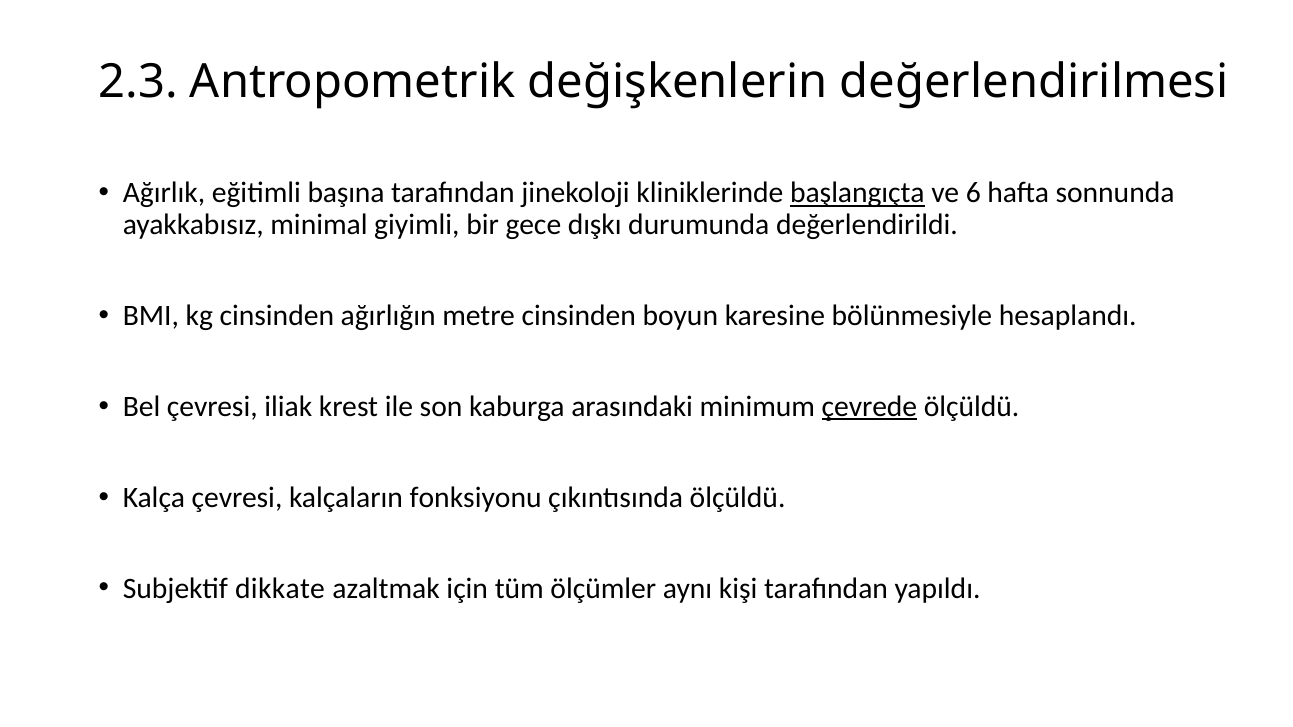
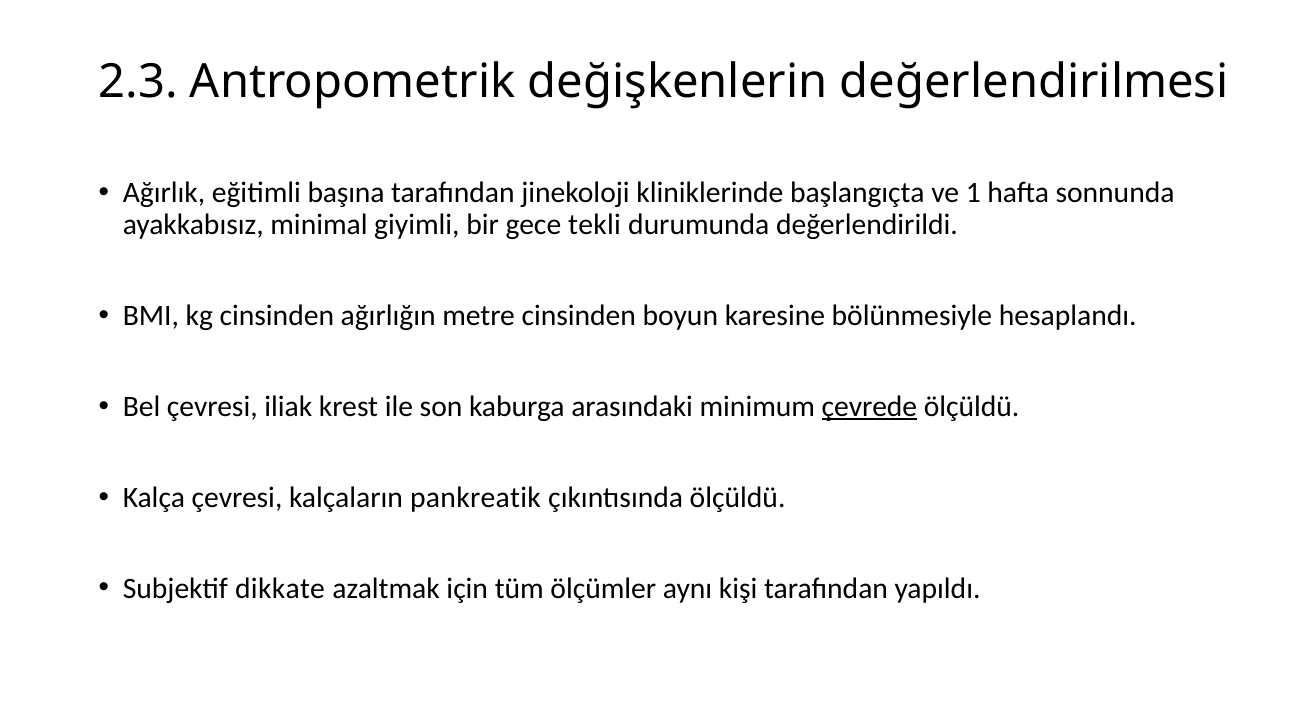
başlangıçta underline: present -> none
6: 6 -> 1
dışkı: dışkı -> tekli
fonksiyonu: fonksiyonu -> pankreatik
